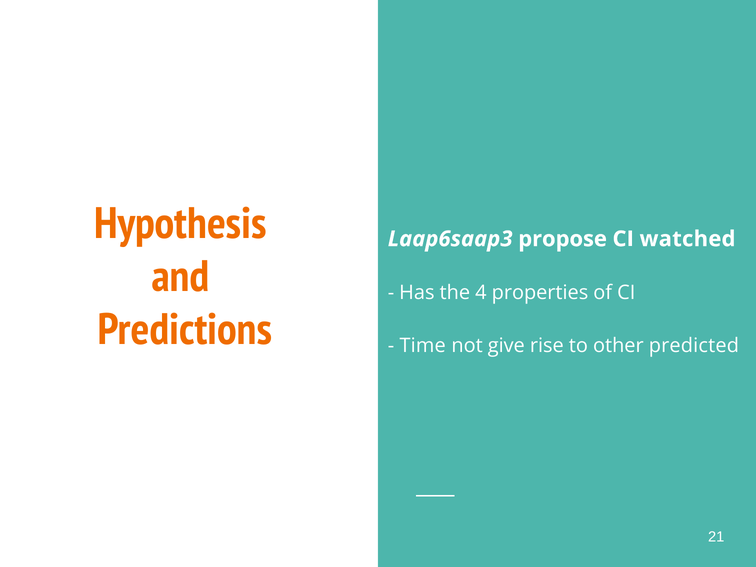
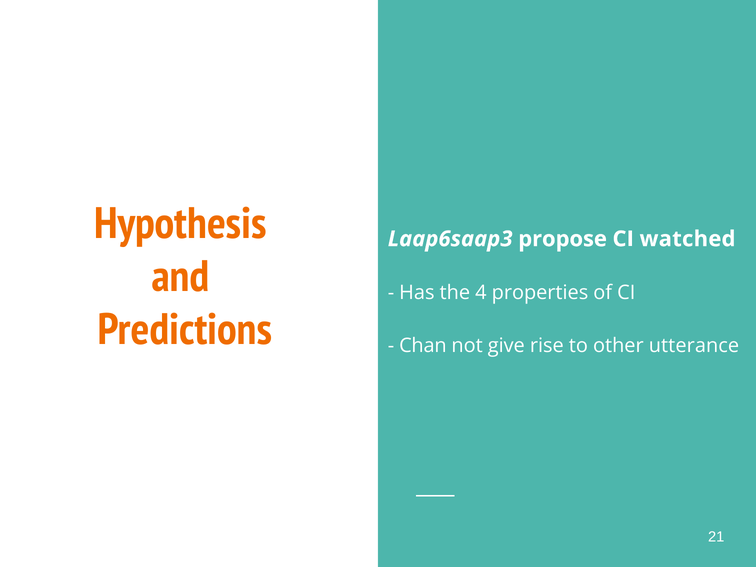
Time: Time -> Chan
predicted: predicted -> utterance
